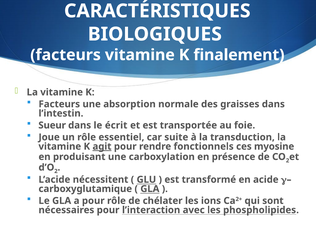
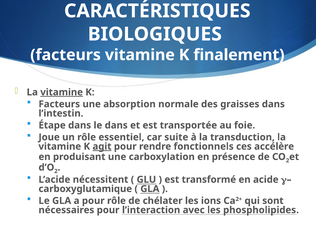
vitamine at (62, 92) underline: none -> present
Sueur: Sueur -> Étape
le écrit: écrit -> dans
myosine: myosine -> accélère
